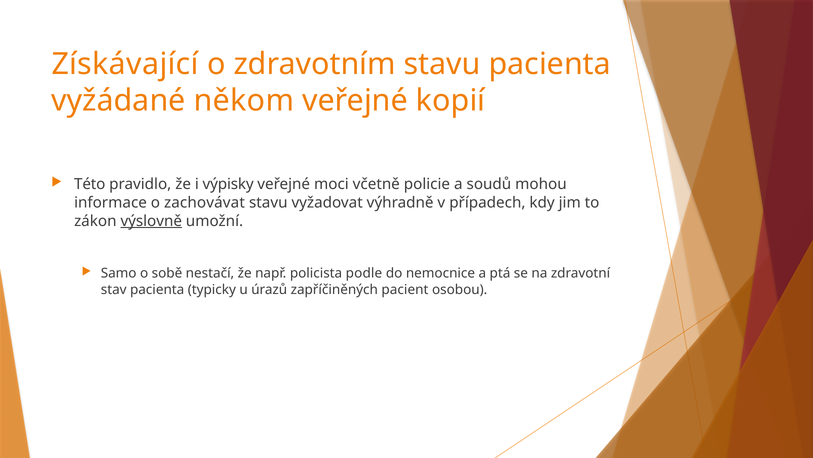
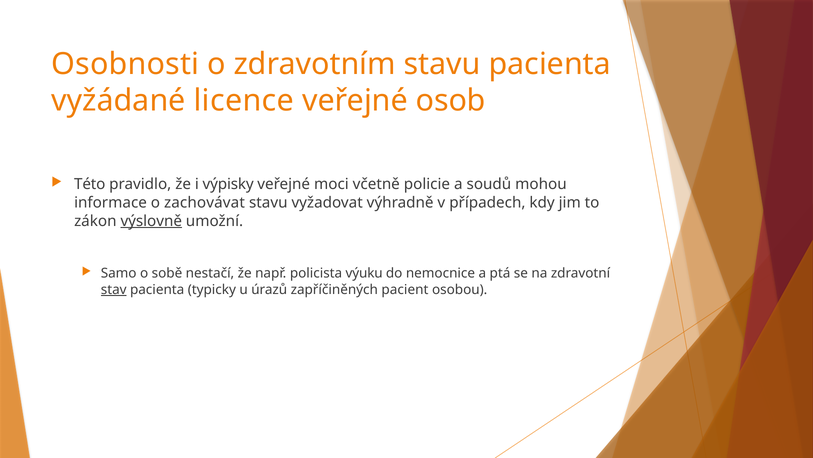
Získávající: Získávající -> Osobnosti
někom: někom -> licence
kopií: kopií -> osob
podle: podle -> výuku
stav underline: none -> present
